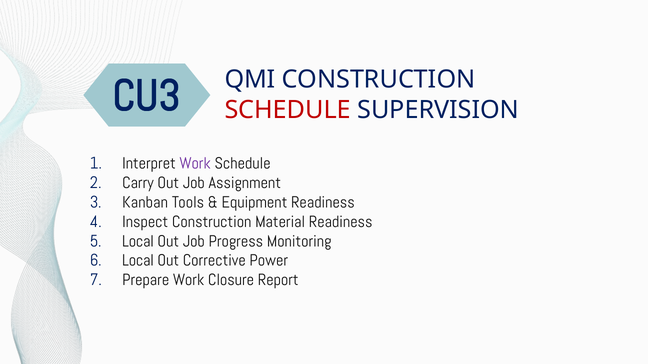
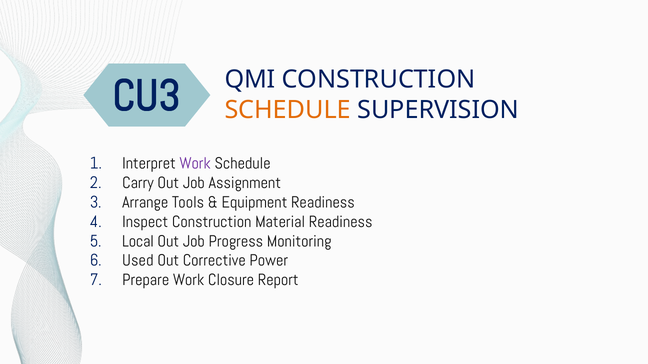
SCHEDULE at (288, 110) colour: red -> orange
Kanban: Kanban -> Arrange
Local at (138, 261): Local -> Used
